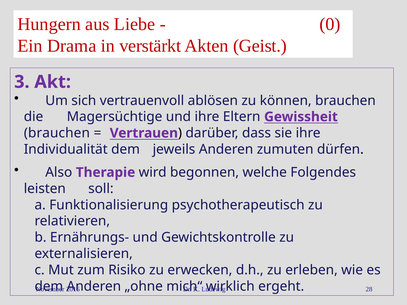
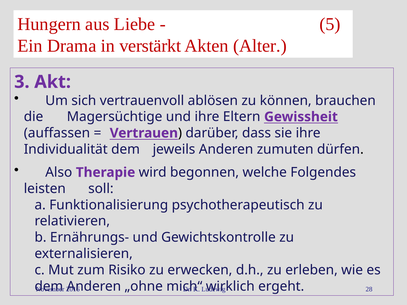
0: 0 -> 5
Geist: Geist -> Alter
brauchen at (57, 133): brauchen -> auffassen
